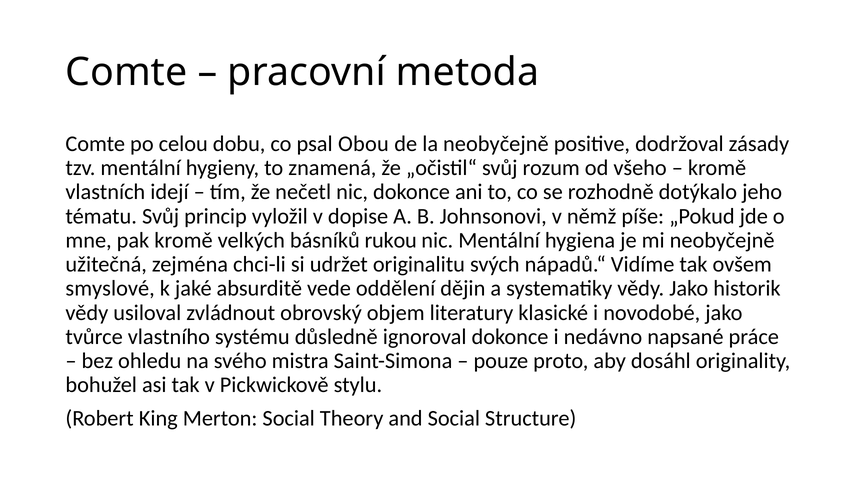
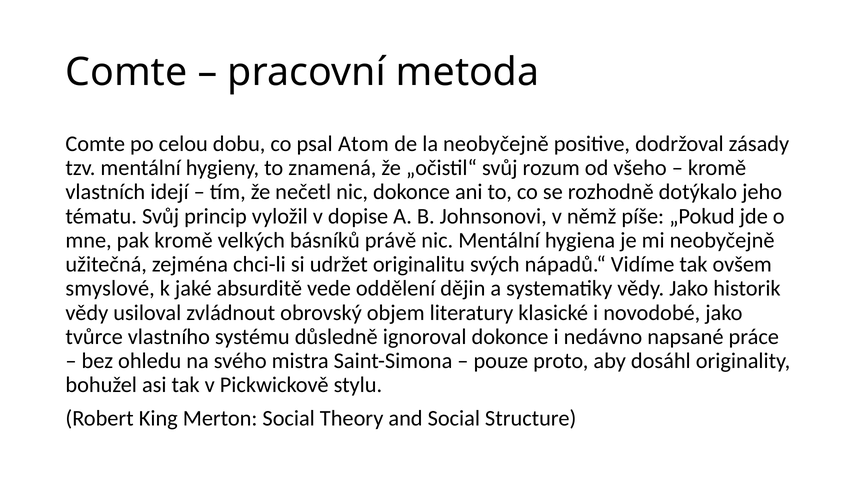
Obou: Obou -> Atom
rukou: rukou -> právě
